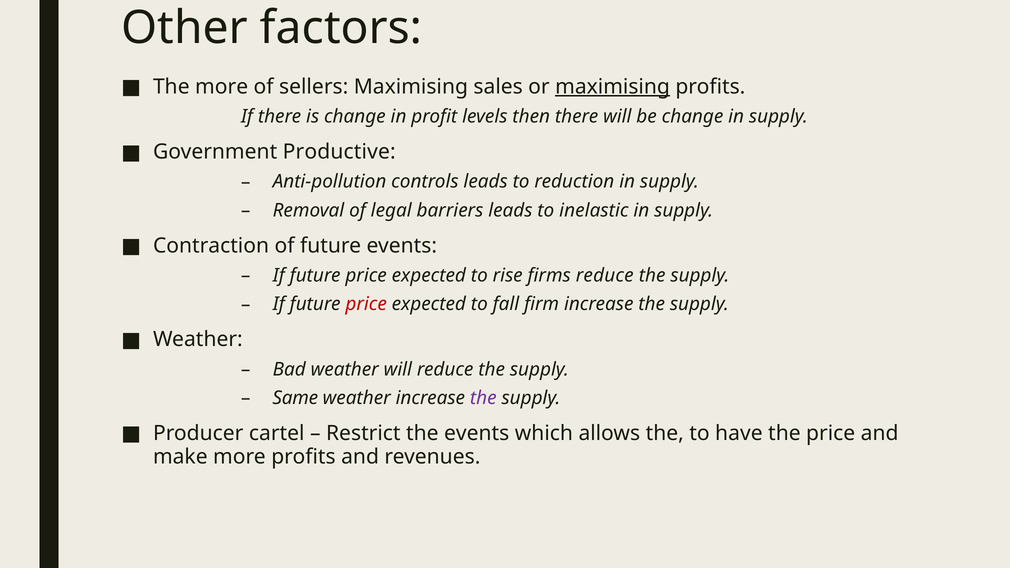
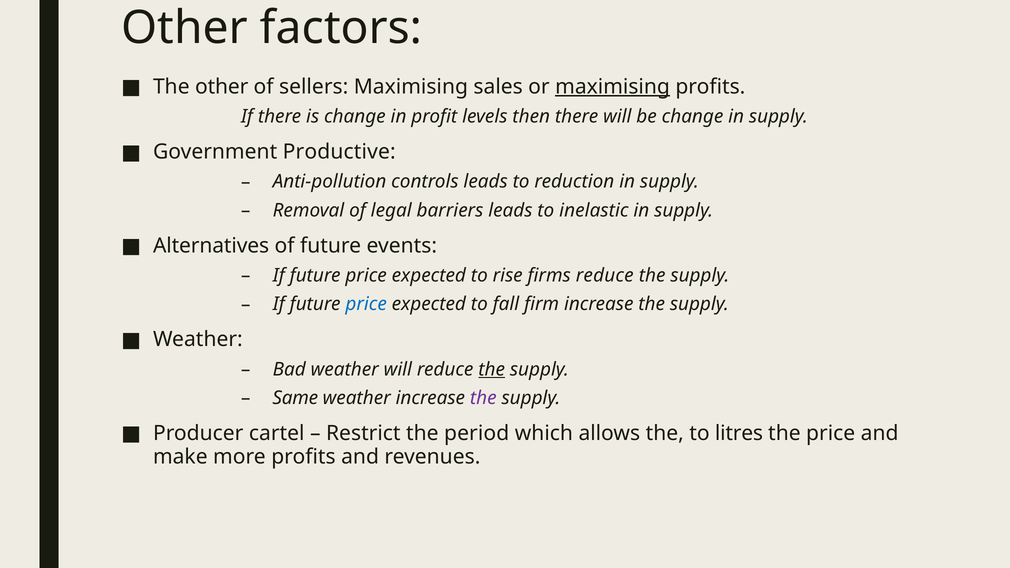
The more: more -> other
Contraction: Contraction -> Alternatives
price at (366, 304) colour: red -> blue
the at (492, 369) underline: none -> present
the events: events -> period
have: have -> litres
